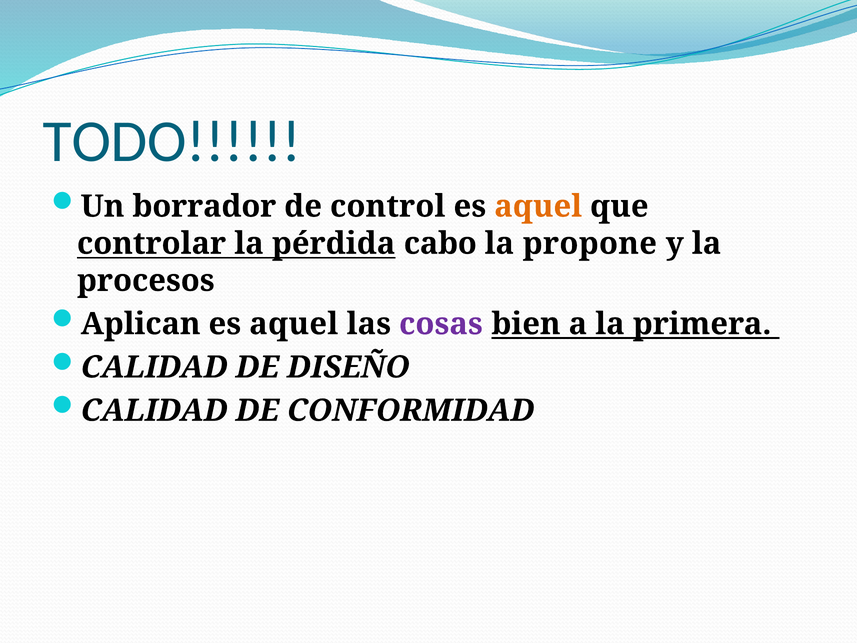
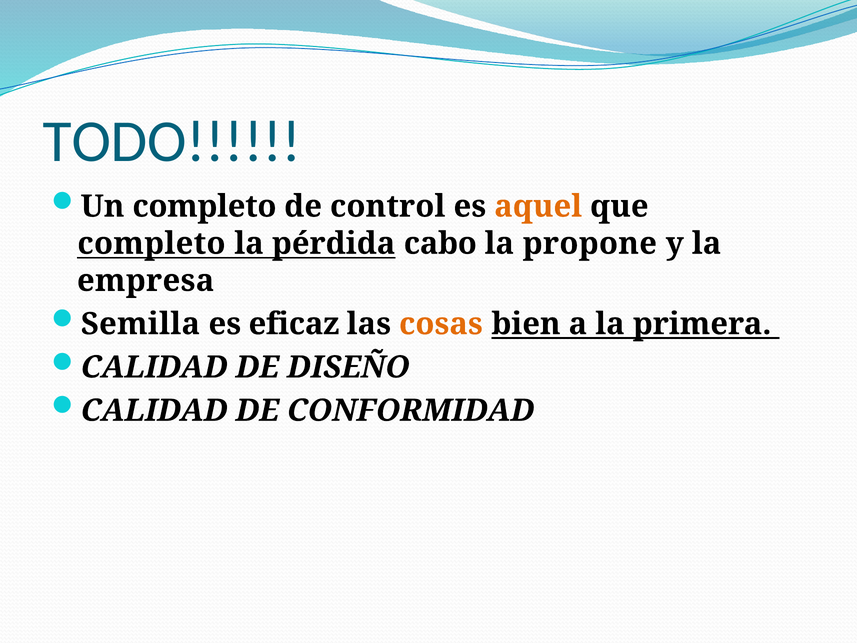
Un borrador: borrador -> completo
controlar at (152, 243): controlar -> completo
procesos: procesos -> empresa
Aplican: Aplican -> Semilla
aquel at (294, 324): aquel -> eficaz
cosas colour: purple -> orange
